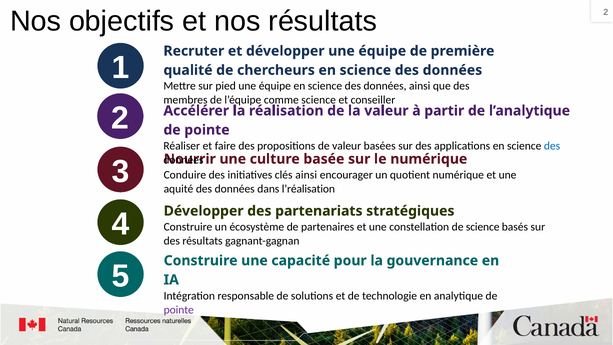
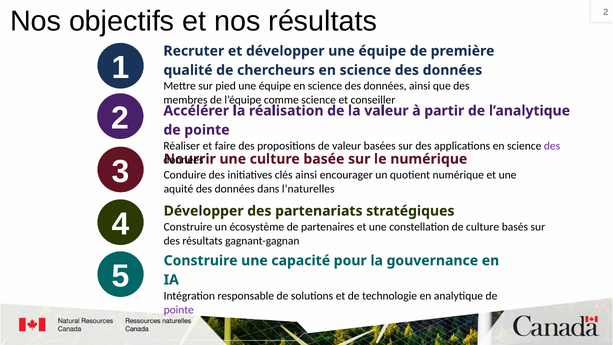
des at (552, 146) colour: blue -> purple
l’réalisation: l’réalisation -> l’naturelles
de science: science -> culture
